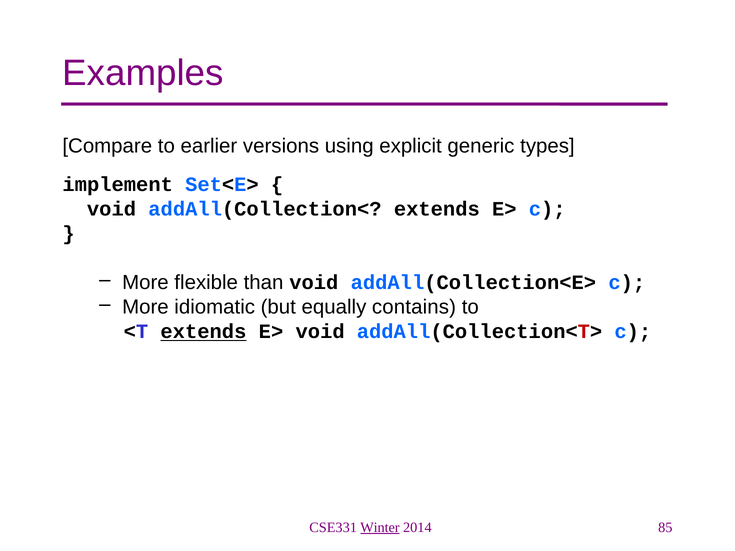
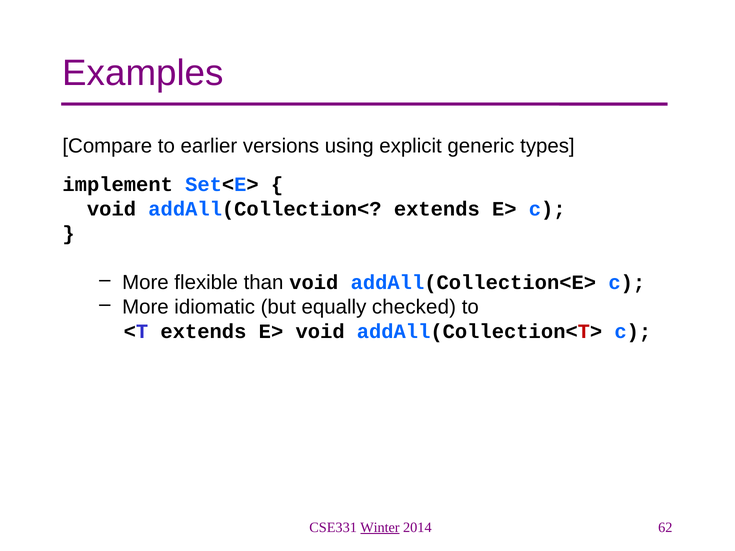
contains: contains -> checked
extends at (203, 332) underline: present -> none
85: 85 -> 62
